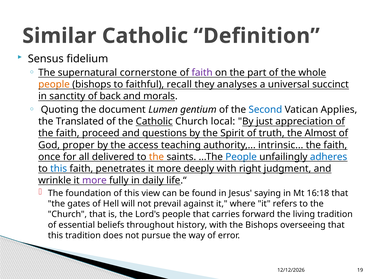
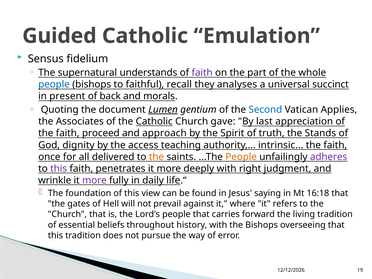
Similar: Similar -> Guided
Definition: Definition -> Emulation
cornerstone: cornerstone -> understands
people at (54, 84) colour: orange -> blue
sanctity: sanctity -> present
Lumen underline: none -> present
Translated: Translated -> Associates
local: local -> gave
just: just -> last
questions: questions -> approach
Almost: Almost -> Stands
proper: proper -> dignity
People at (241, 157) colour: blue -> orange
adheres colour: blue -> purple
this at (59, 169) colour: blue -> purple
